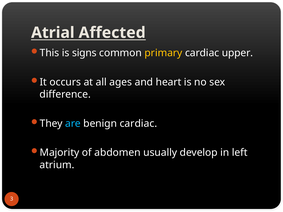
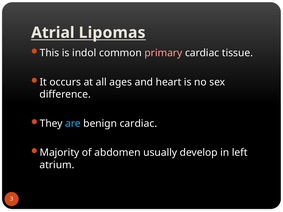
Affected: Affected -> Lipomas
signs: signs -> indol
primary colour: yellow -> pink
upper: upper -> tissue
